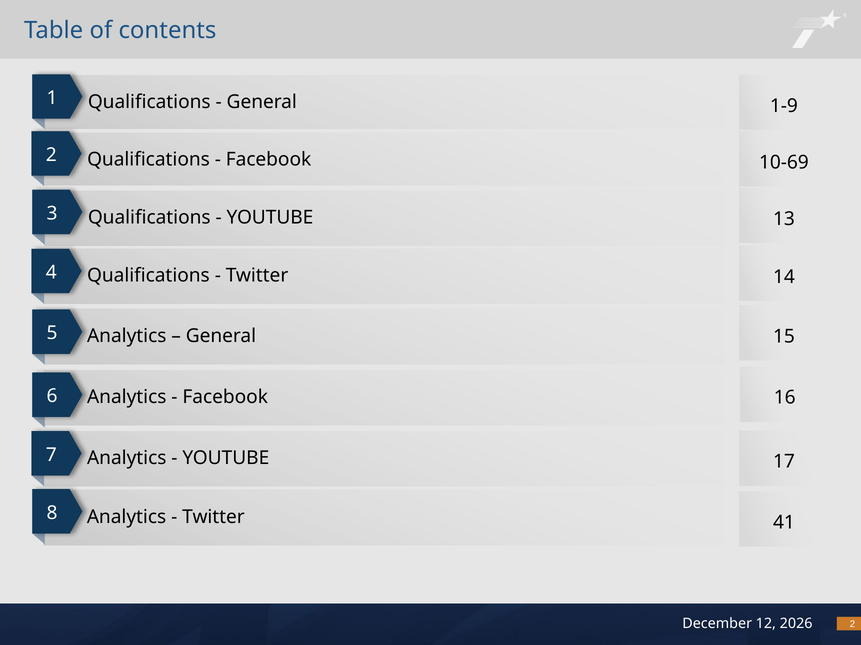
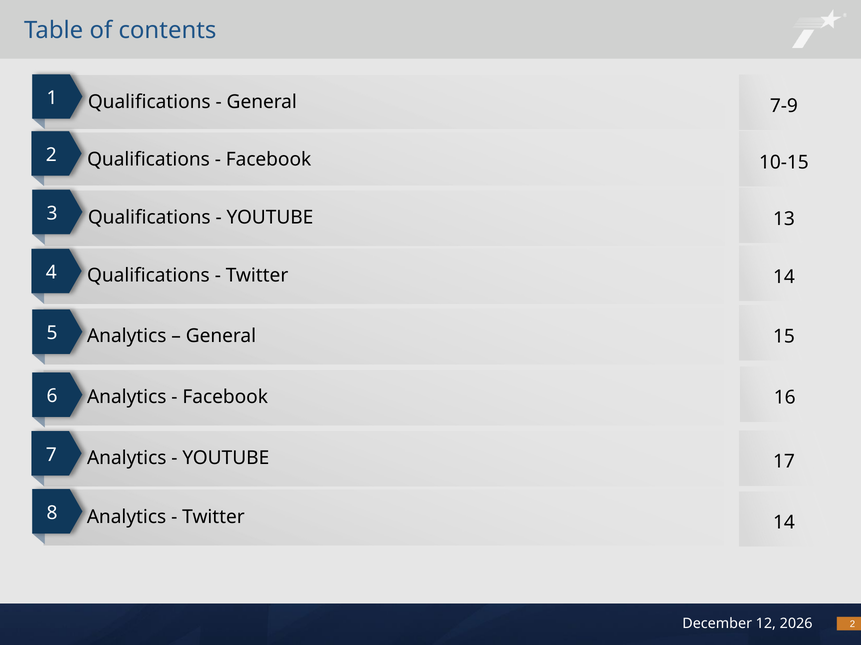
1-9: 1-9 -> 7-9
10-69: 10-69 -> 10-15
8 41: 41 -> 14
